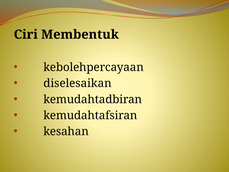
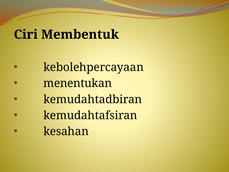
diselesaikan: diselesaikan -> menentukan
